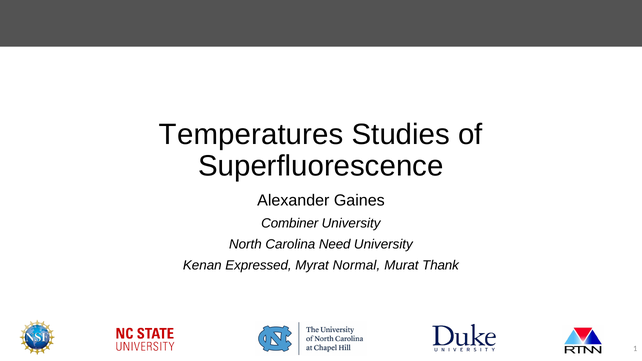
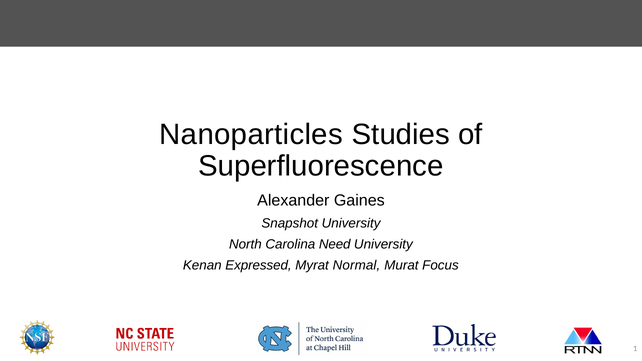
Temperatures: Temperatures -> Nanoparticles
Combiner: Combiner -> Snapshot
Thank: Thank -> Focus
